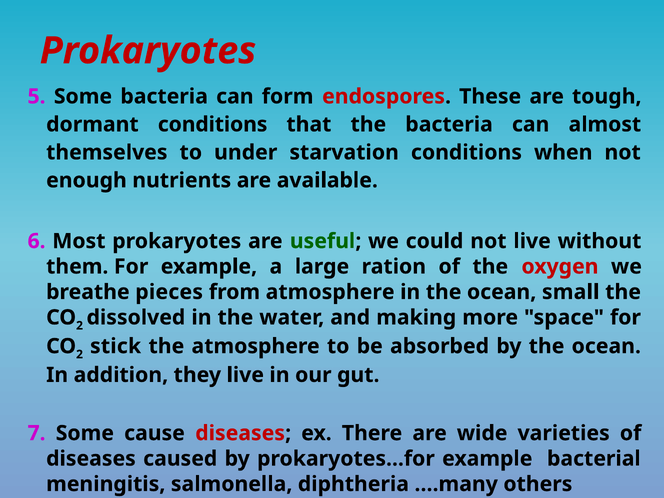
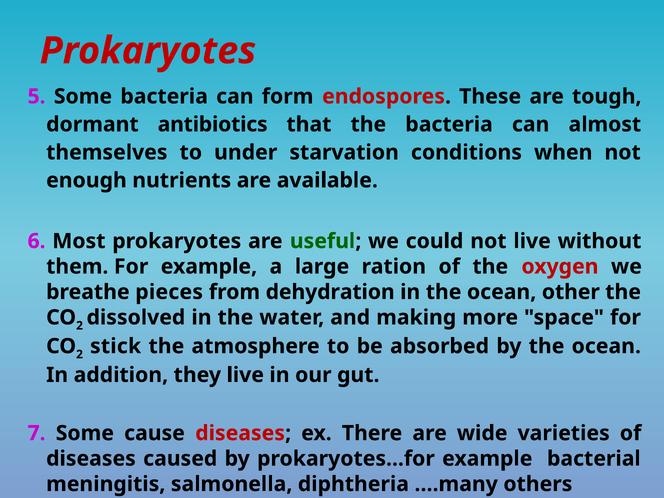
dormant conditions: conditions -> antibiotics
from atmosphere: atmosphere -> dehydration
small: small -> other
